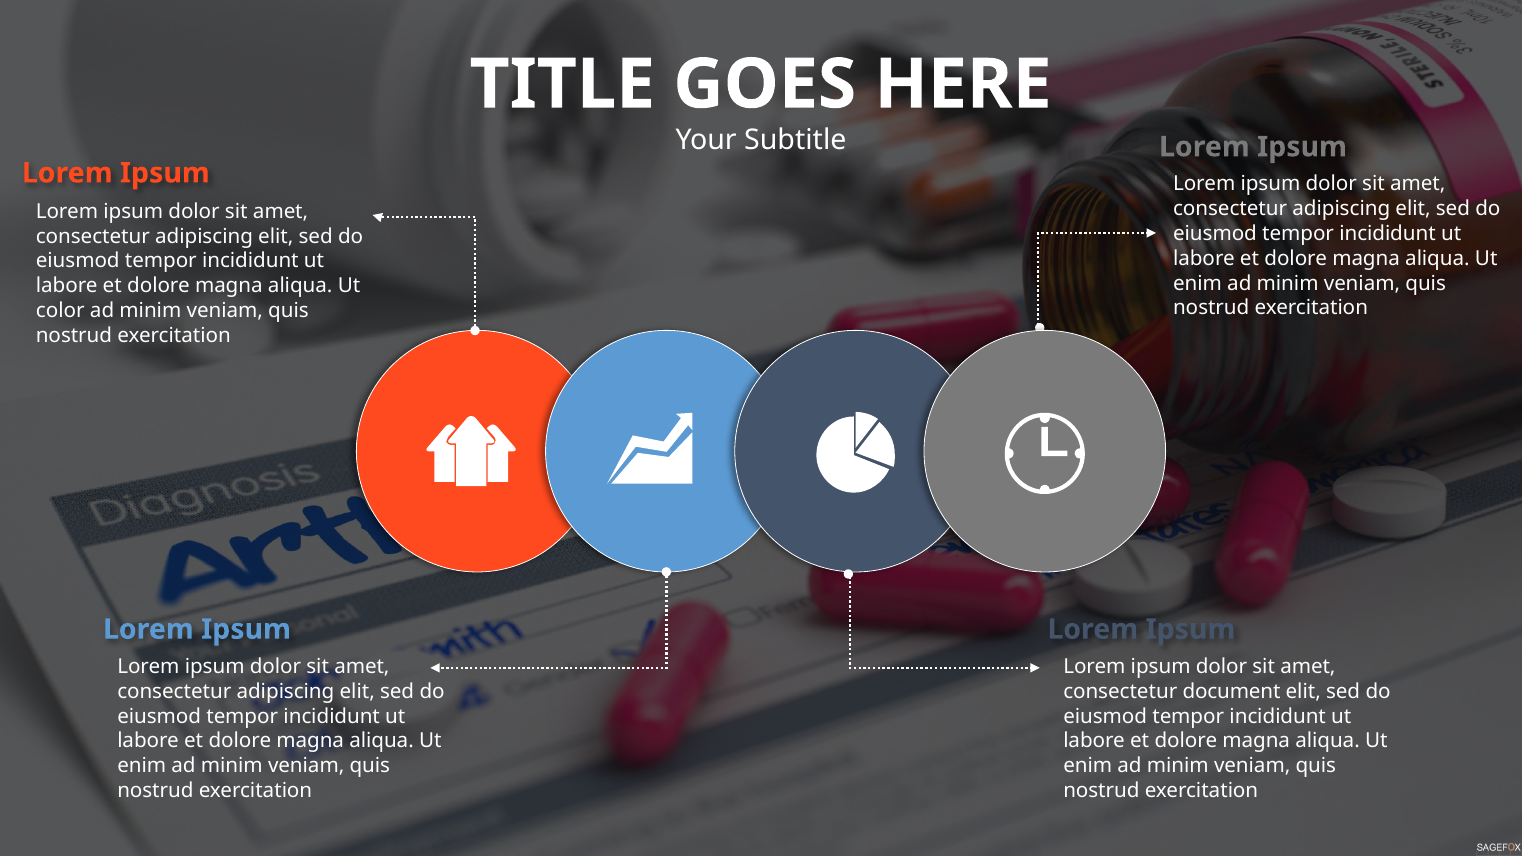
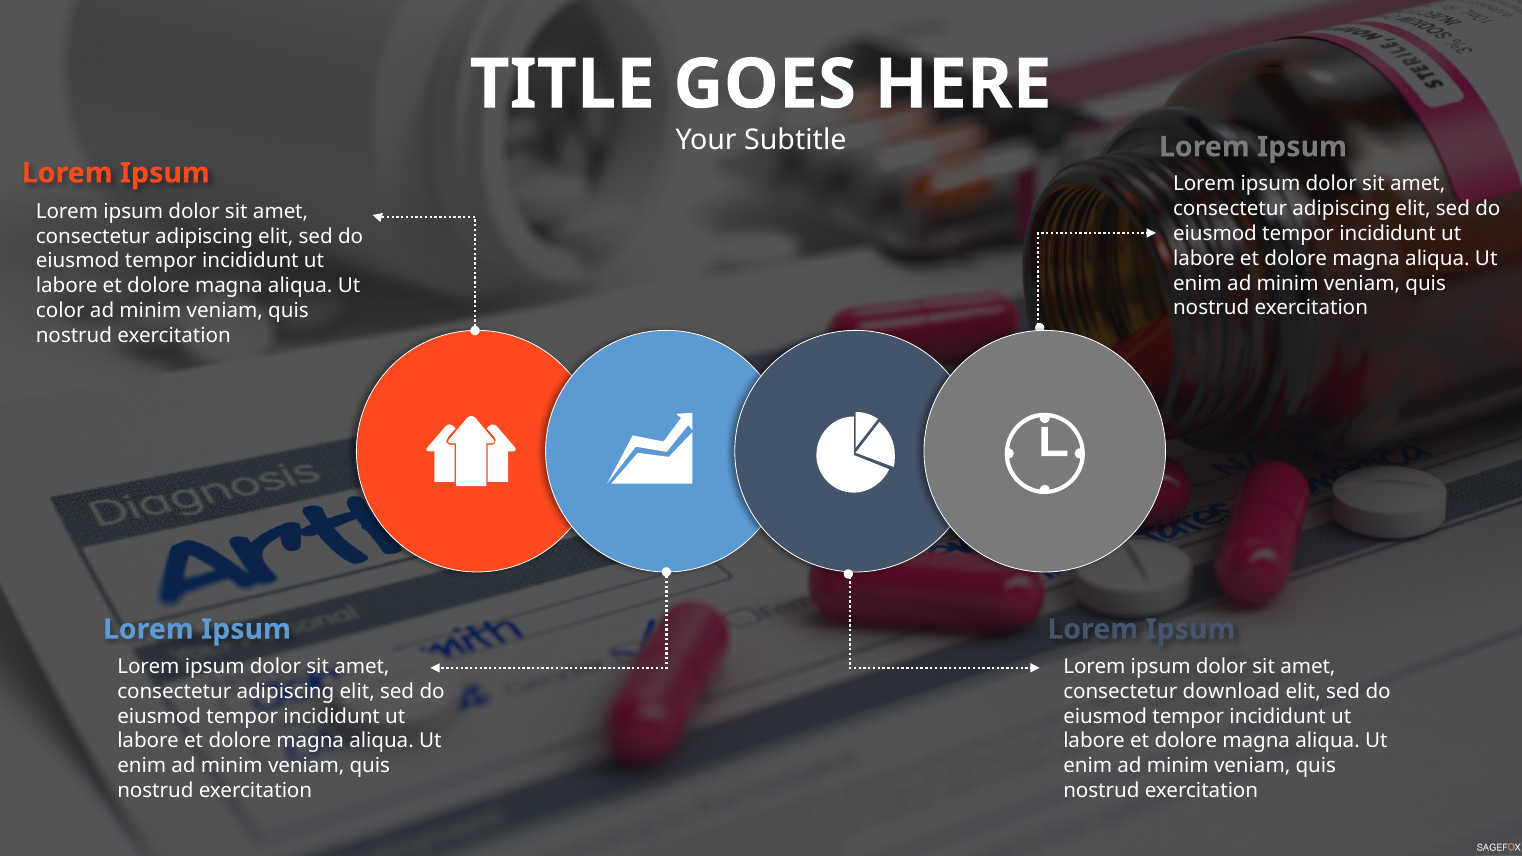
document: document -> download
